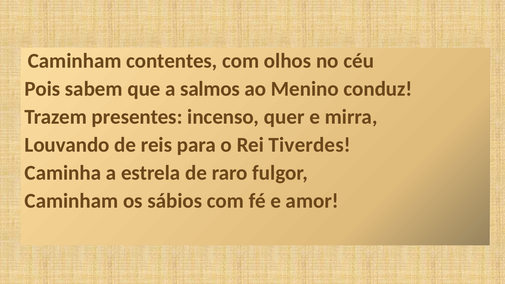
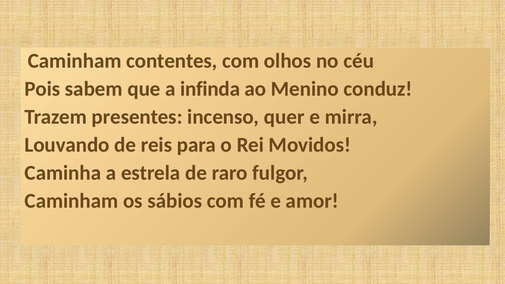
salmos: salmos -> infinda
Tiverdes: Tiverdes -> Movidos
